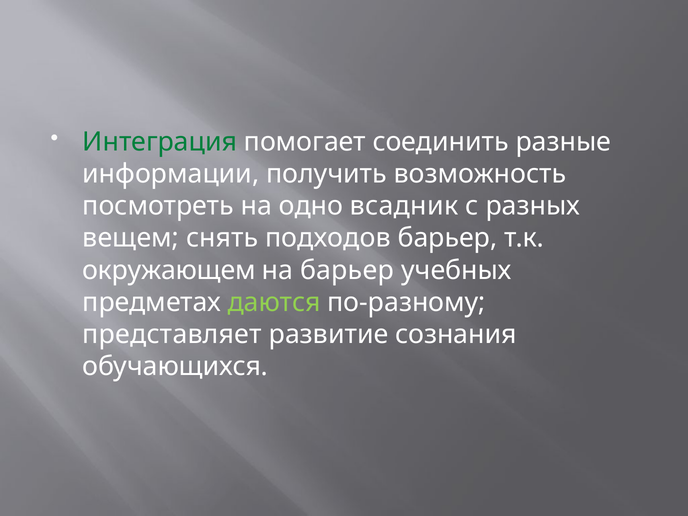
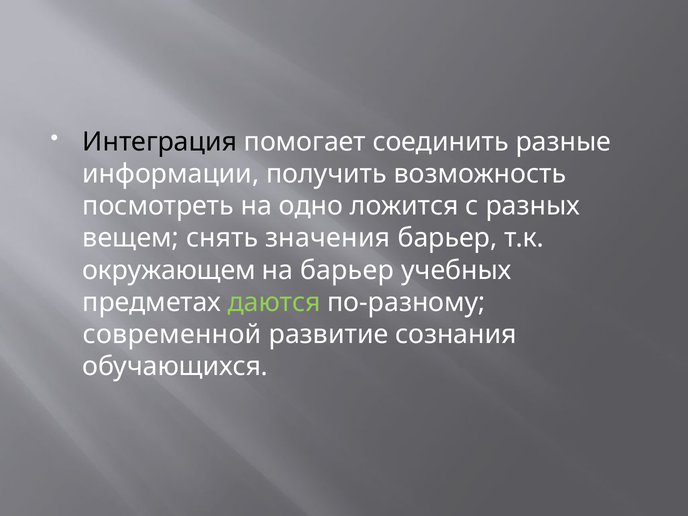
Интеграция colour: green -> black
всадник: всадник -> ложится
подходов: подходов -> значения
представляет: представляет -> современной
